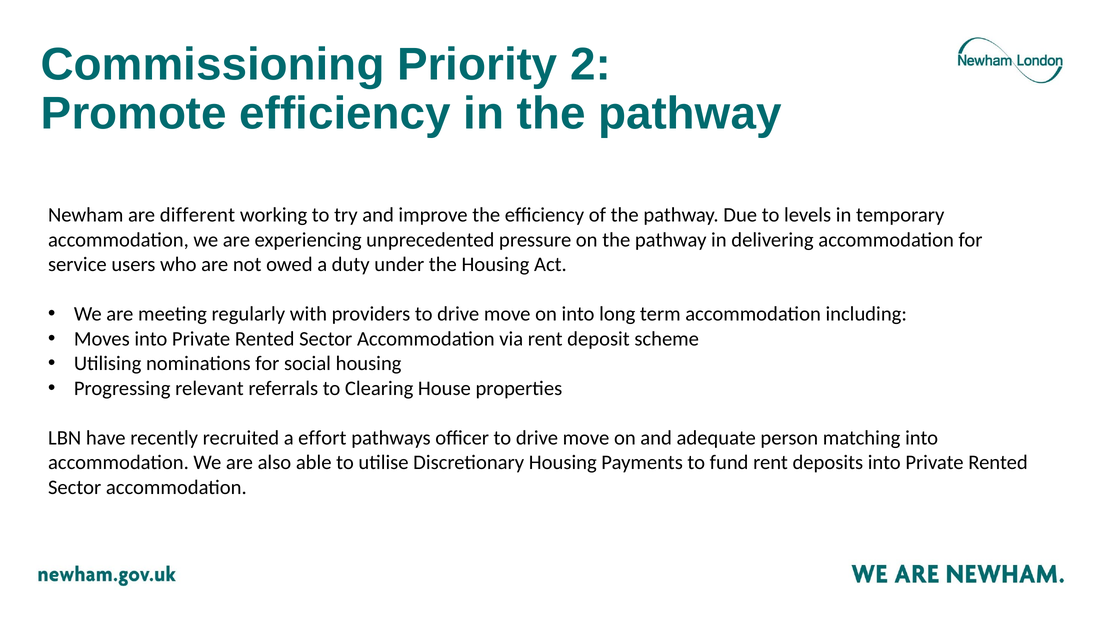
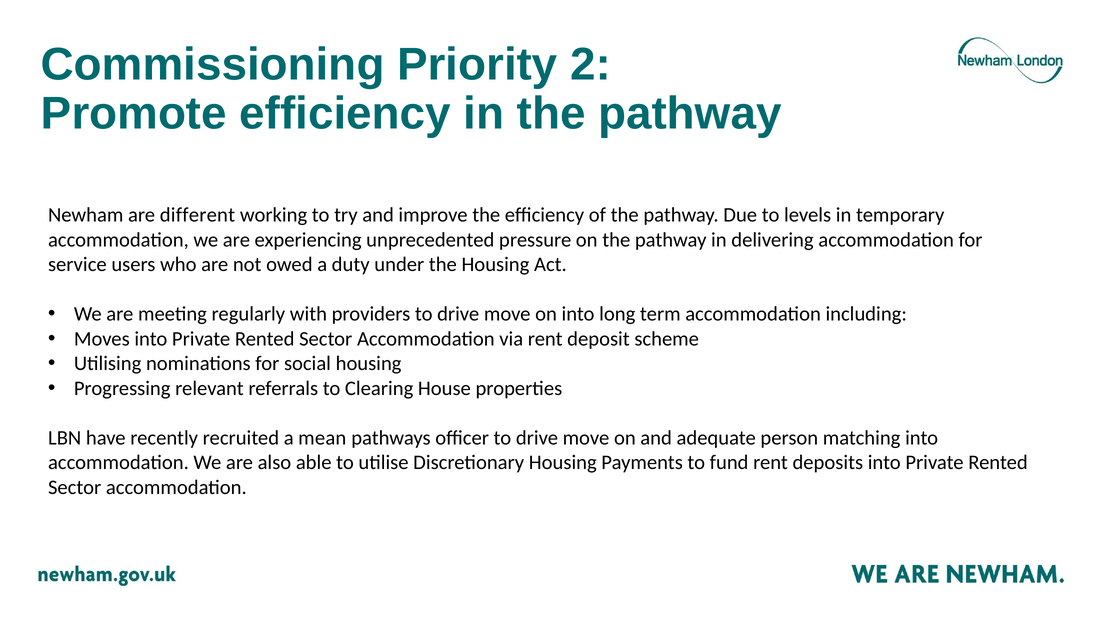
effort: effort -> mean
